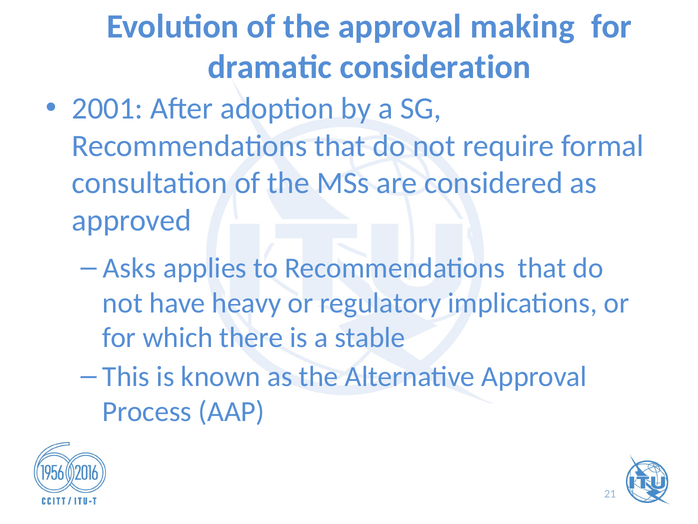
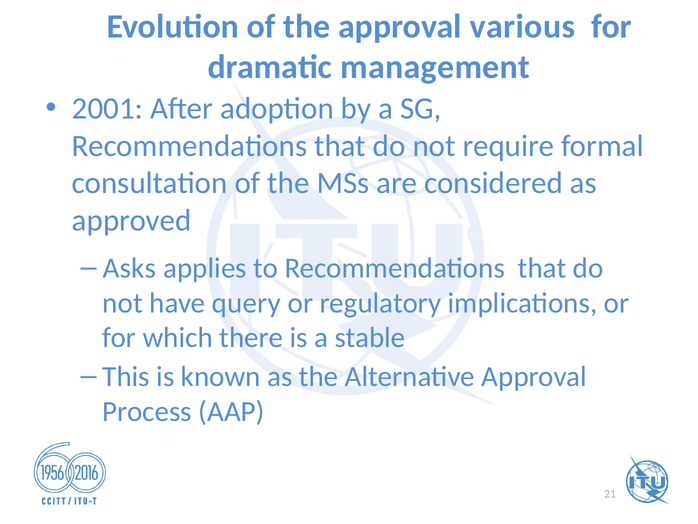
making: making -> various
consideration: consideration -> management
heavy: heavy -> query
